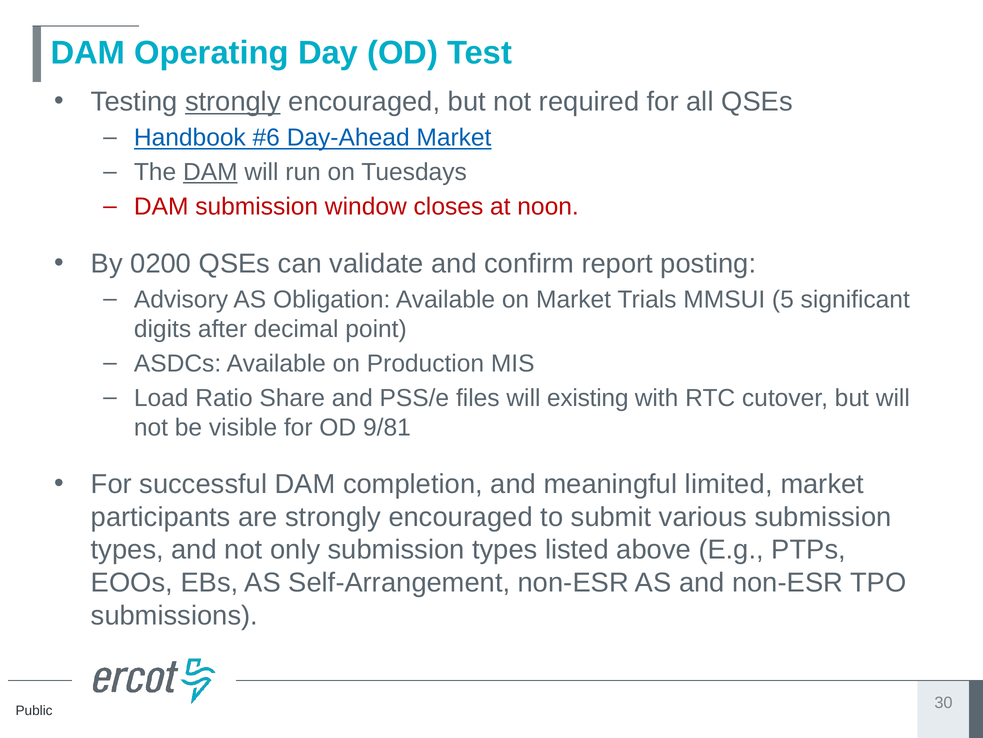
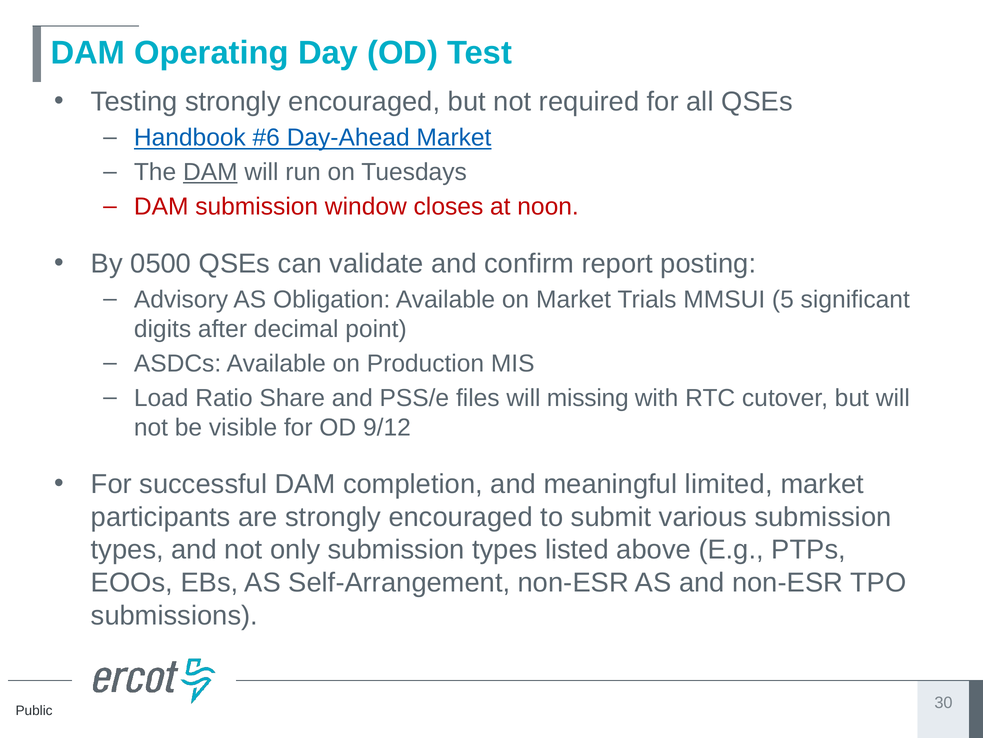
strongly at (233, 102) underline: present -> none
0200: 0200 -> 0500
existing: existing -> missing
9/81: 9/81 -> 9/12
